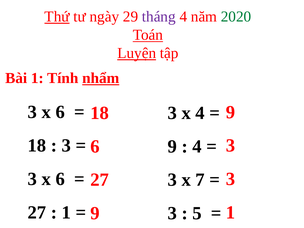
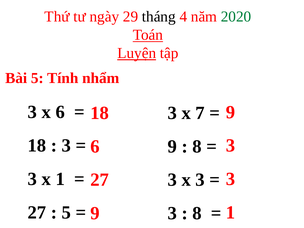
Thứ underline: present -> none
tháng colour: purple -> black
Bài 1: 1 -> 5
nhẩm underline: present -> none
x 4: 4 -> 7
4 at (197, 146): 4 -> 8
6 at (60, 179): 6 -> 1
x 7: 7 -> 3
1 at (66, 212): 1 -> 5
5 at (197, 213): 5 -> 8
